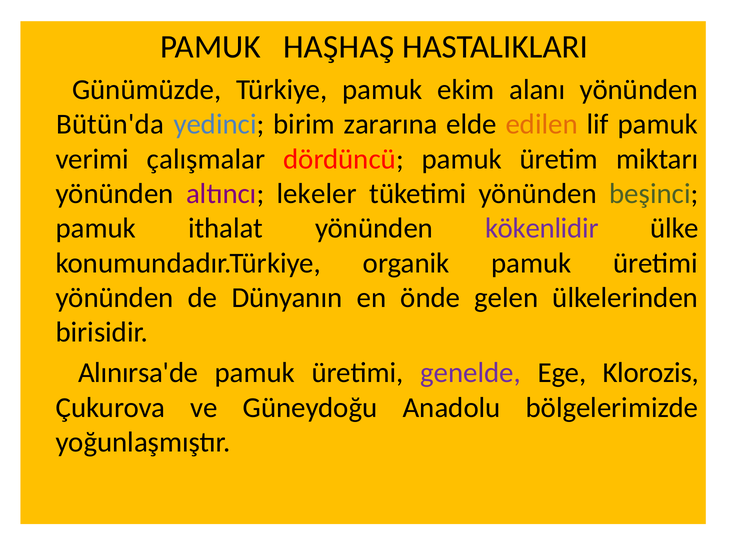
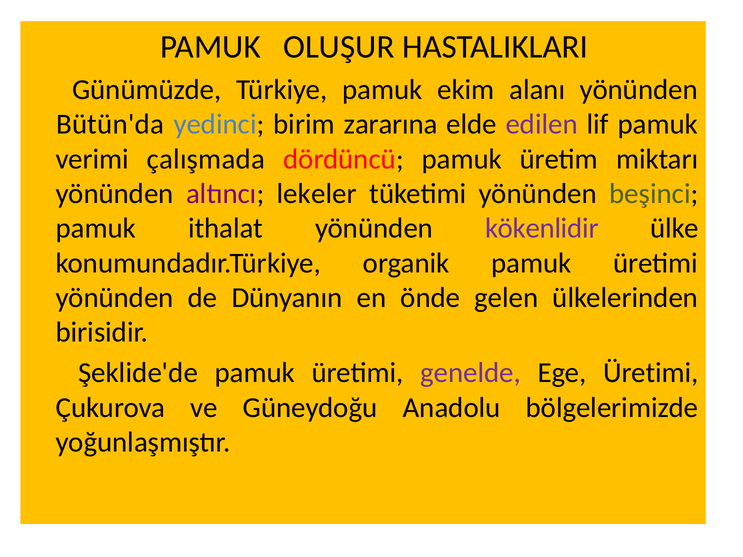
HAŞHAŞ: HAŞHAŞ -> OLUŞUR
edilen colour: orange -> purple
çalışmalar: çalışmalar -> çalışmada
Alınırsa'de: Alınırsa'de -> Şeklide'de
Ege Klorozis: Klorozis -> Üretimi
